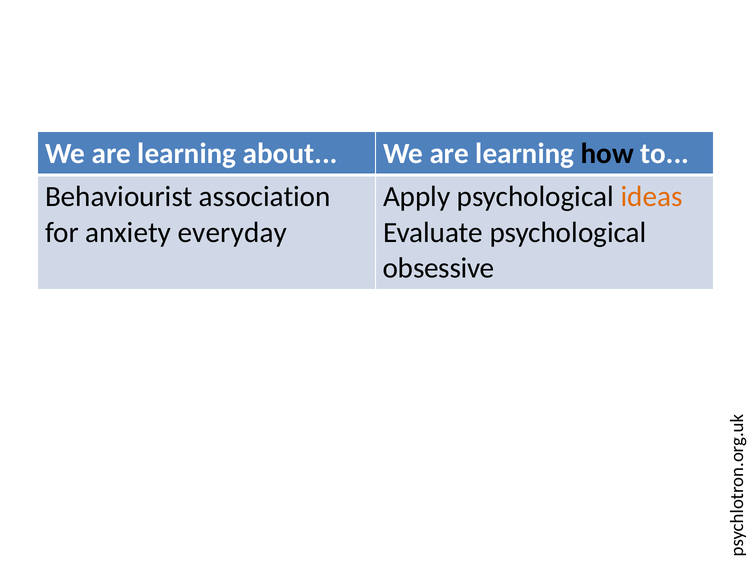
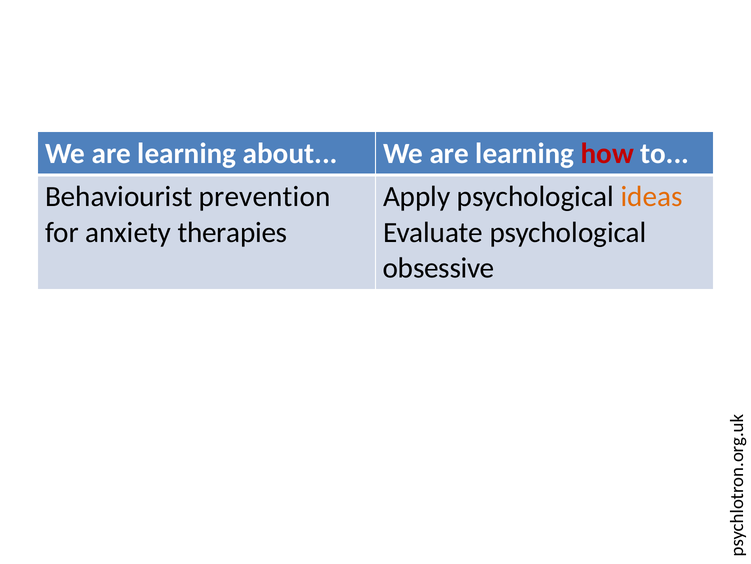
how colour: black -> red
association: association -> prevention
everyday: everyday -> therapies
